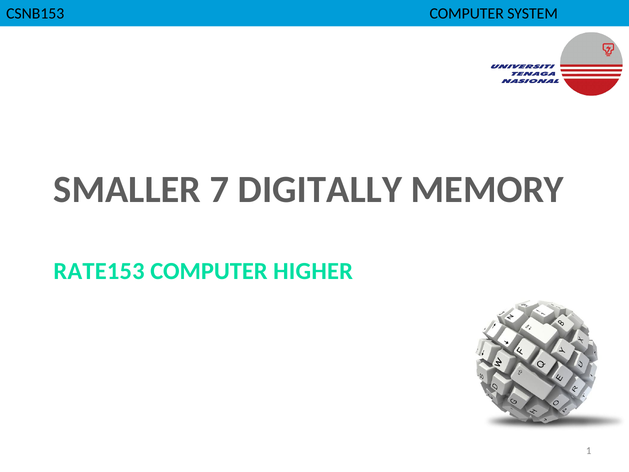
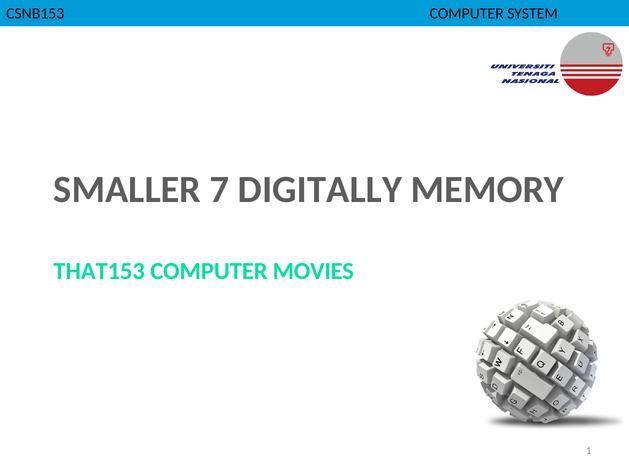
RATE153: RATE153 -> THAT153
HIGHER: HIGHER -> MOVIES
